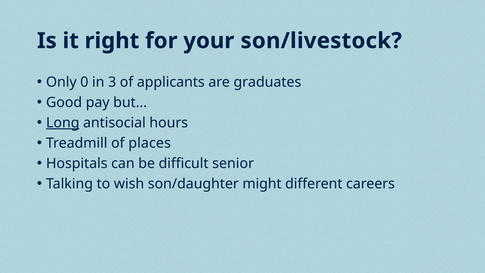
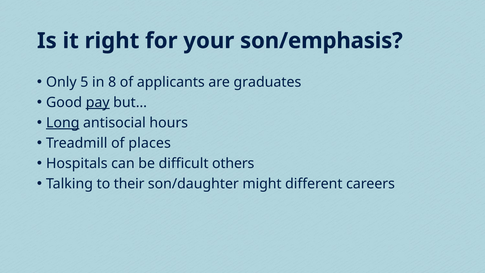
son/livestock: son/livestock -> son/emphasis
0: 0 -> 5
3: 3 -> 8
pay underline: none -> present
senior: senior -> others
wish: wish -> their
